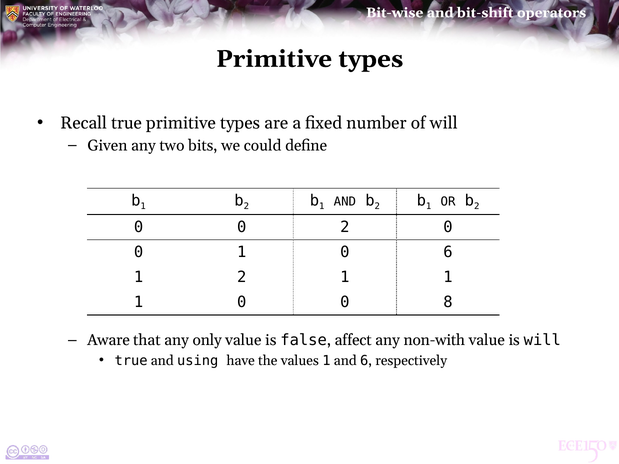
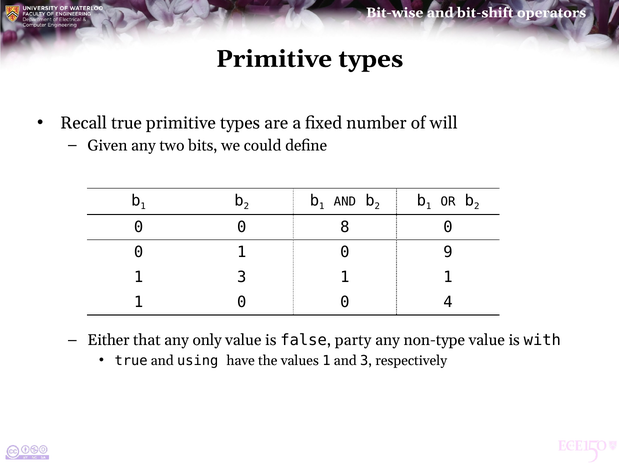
0 2: 2 -> 8
0 6: 6 -> 9
1 2: 2 -> 3
0 8: 8 -> 4
Aware: Aware -> Either
affect: affect -> party
non-with: non-with -> non-type
is will: will -> with
and 6: 6 -> 3
